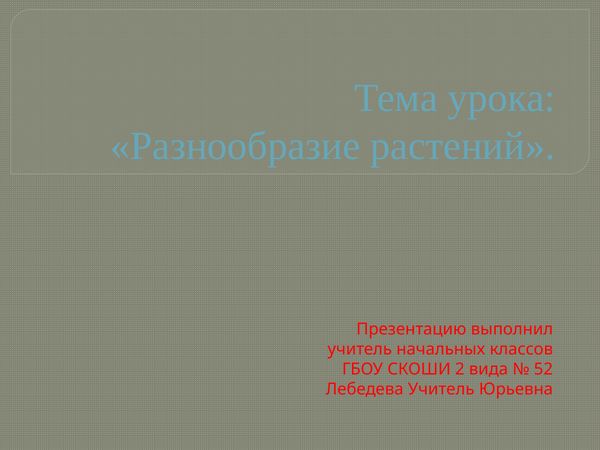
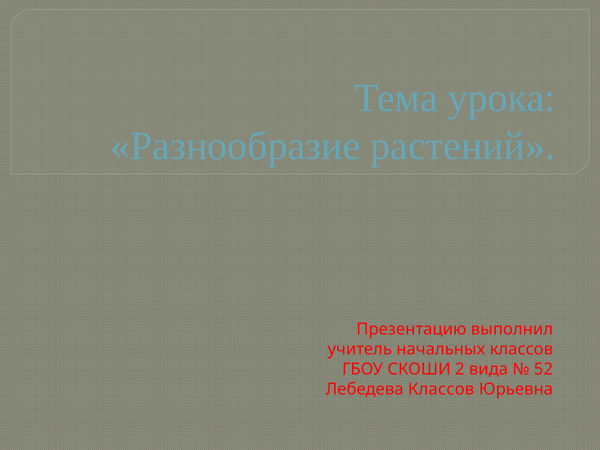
Лебедева Учитель: Учитель -> Классов
